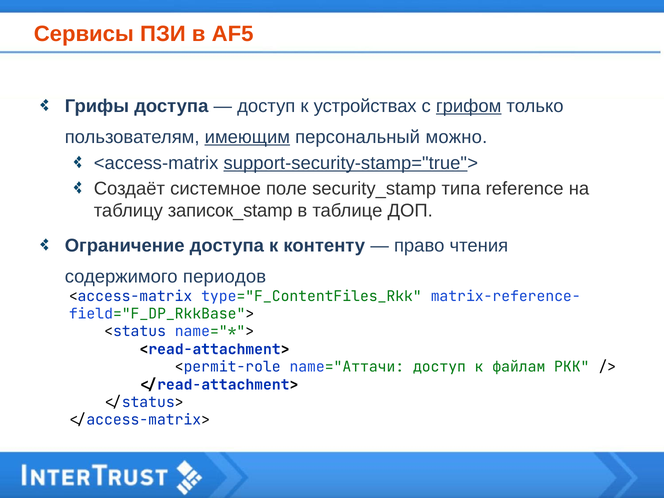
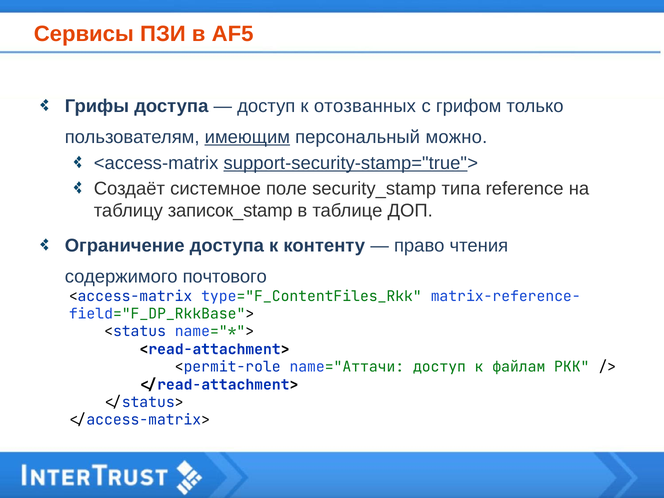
устройствах: устройствах -> отозванных
грифом underline: present -> none
периодов: периодов -> почтового
